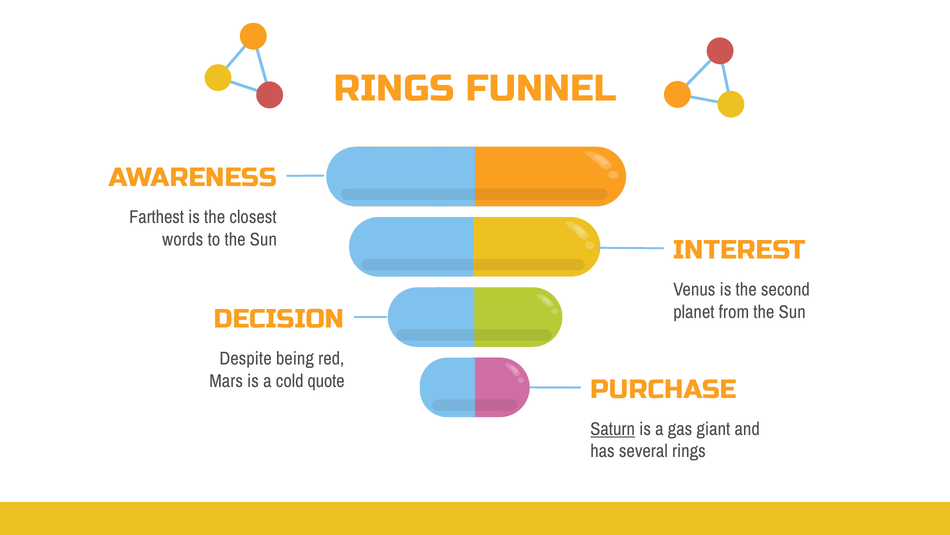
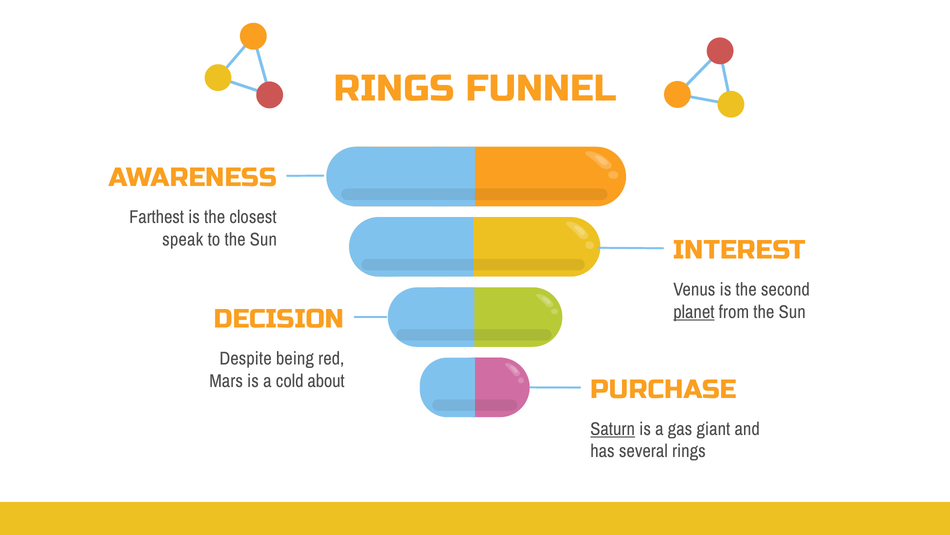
words: words -> speak
planet underline: none -> present
quote: quote -> about
